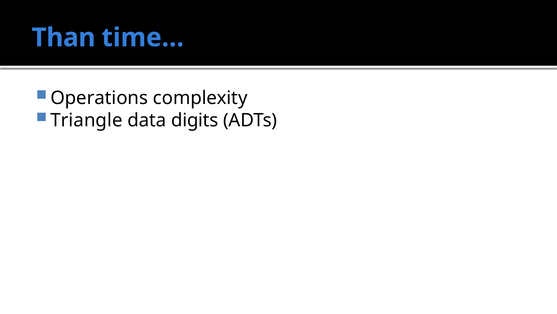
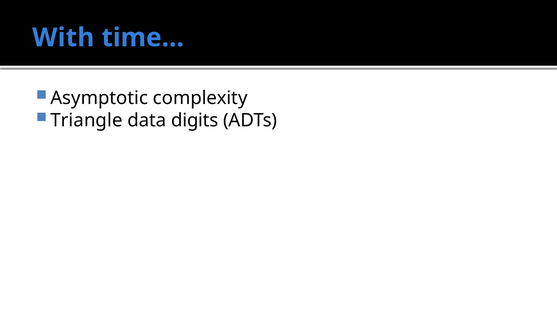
Than: Than -> With
Operations: Operations -> Asymptotic
